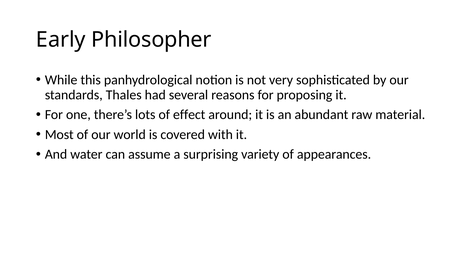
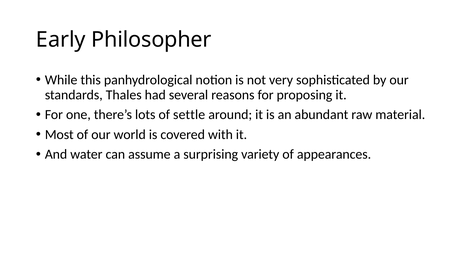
effect: effect -> settle
